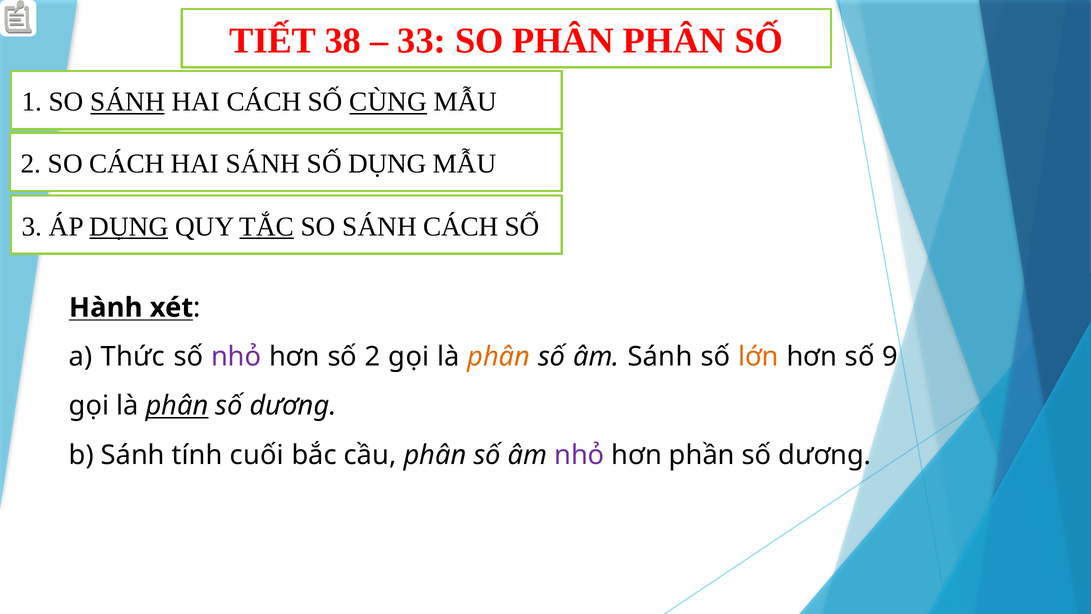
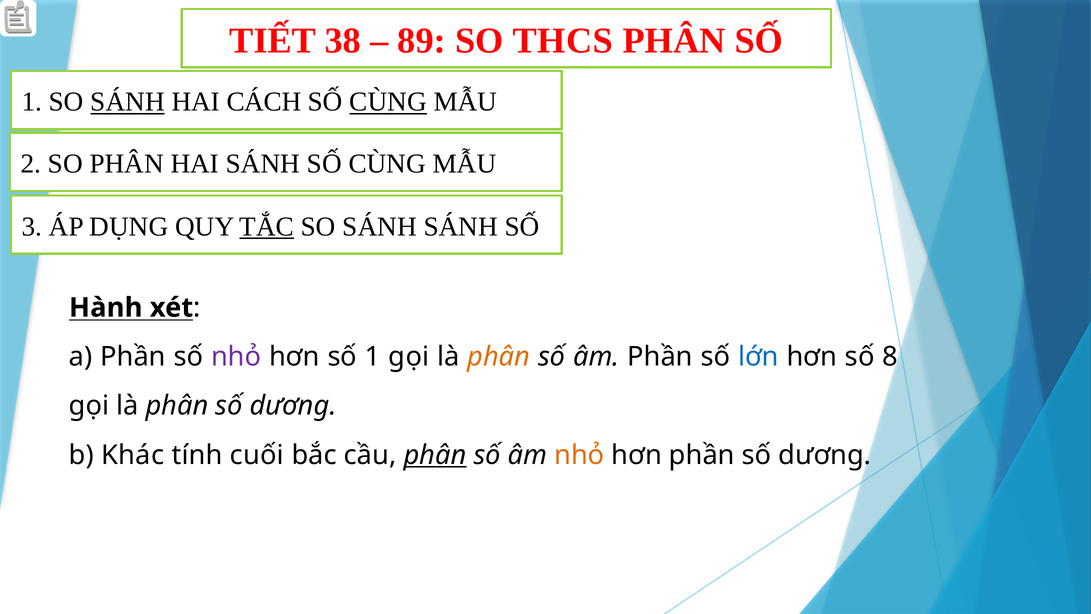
33: 33 -> 89
SO PHÂN: PHÂN -> THCS
SO CÁCH: CÁCH -> PHÂN
DỤNG at (387, 164): DỤNG -> CÙNG
DỤNG at (129, 226) underline: present -> none
SÁNH CÁCH: CÁCH -> SÁNH
a Thức: Thức -> Phần
hơn số 2: 2 -> 1
âm Sánh: Sánh -> Phần
lớn colour: orange -> blue
9: 9 -> 8
phân at (177, 406) underline: present -> none
b Sánh: Sánh -> Khác
phân at (435, 455) underline: none -> present
nhỏ at (579, 455) colour: purple -> orange
